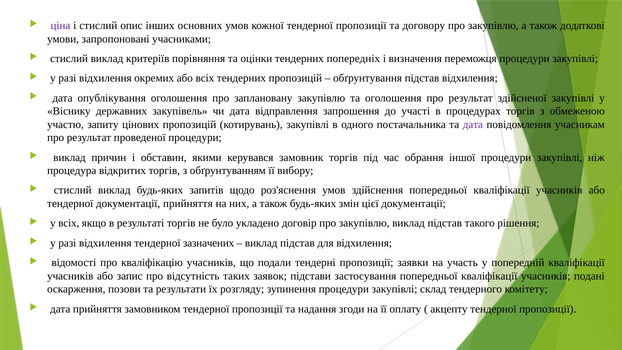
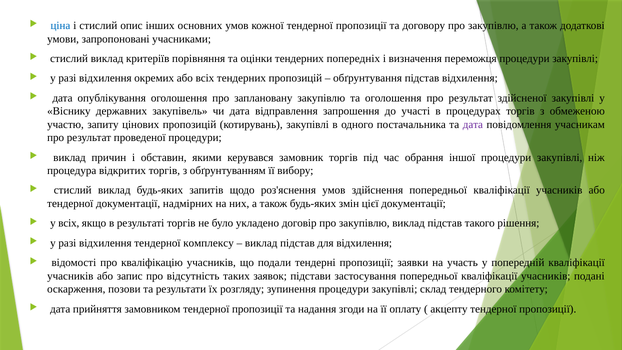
ціна colour: purple -> blue
документації прийняття: прийняття -> надмірних
зазначених: зазначених -> комплексу
